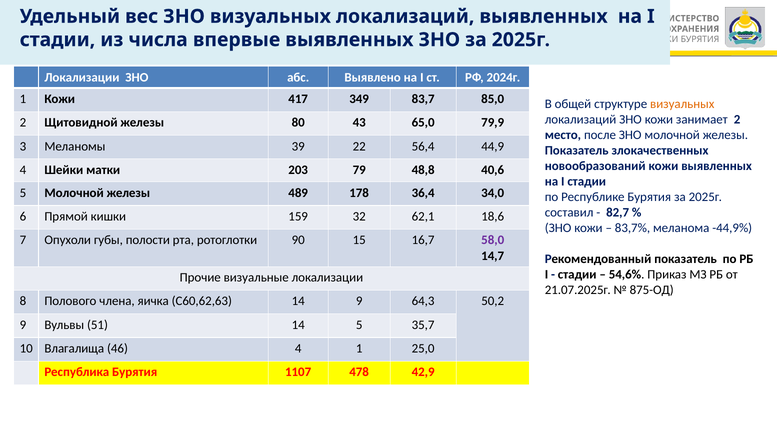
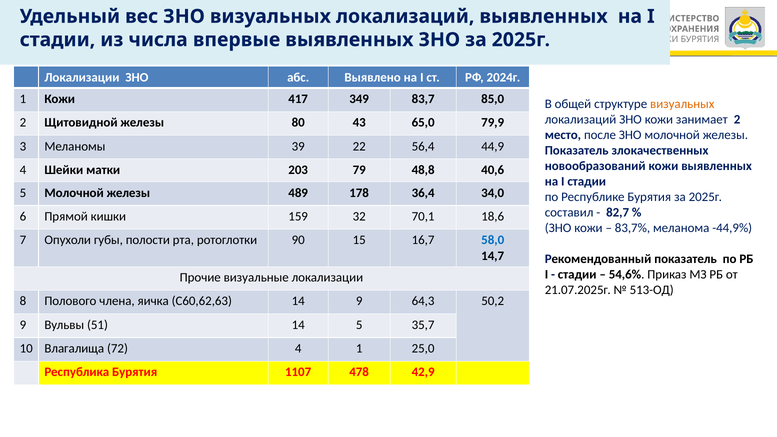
62,1: 62,1 -> 70,1
58,0 colour: purple -> blue
875-ОД: 875-ОД -> 513-ОД
46: 46 -> 72
